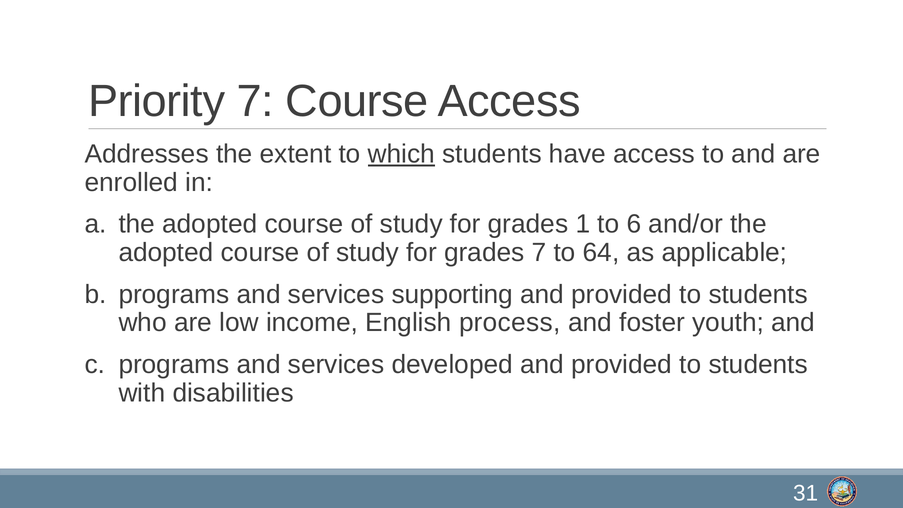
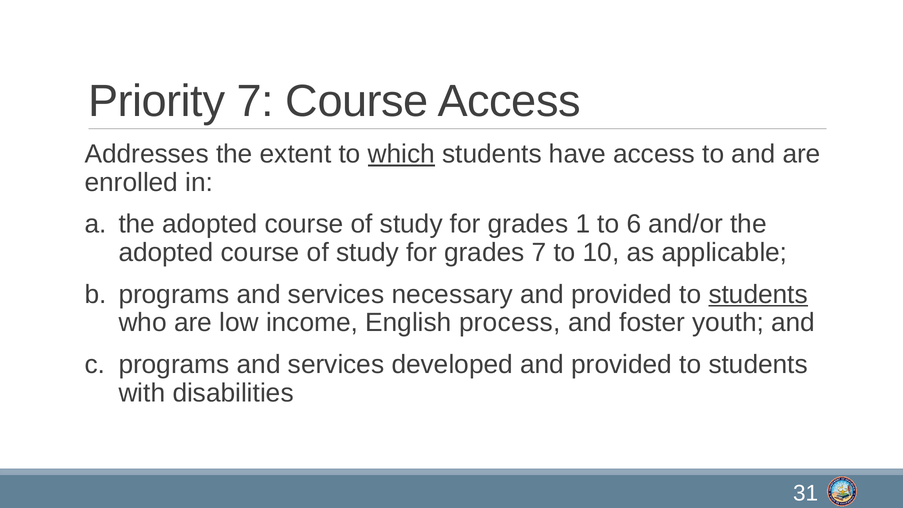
64: 64 -> 10
supporting: supporting -> necessary
students at (758, 294) underline: none -> present
